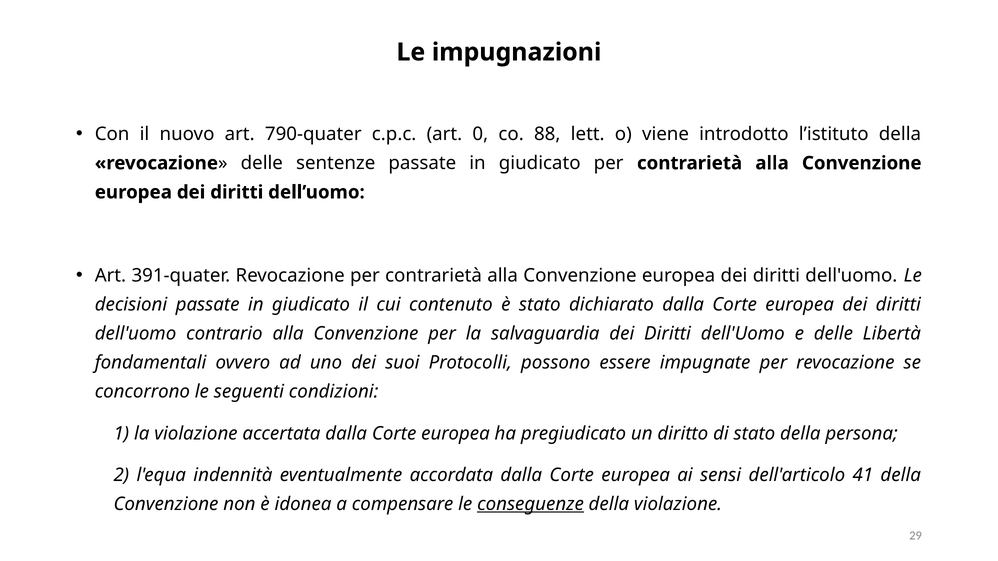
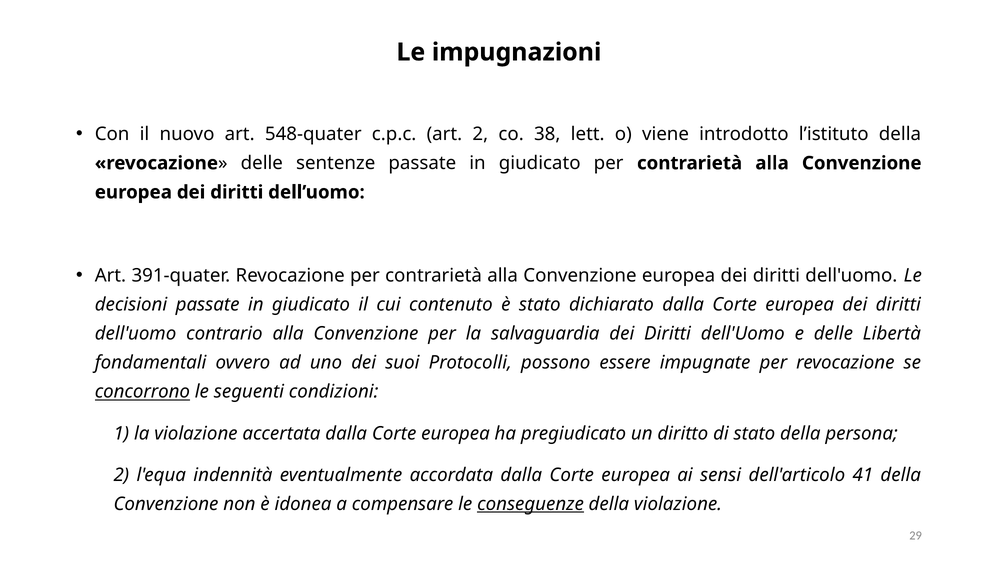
790-quater: 790-quater -> 548-quater
art 0: 0 -> 2
88: 88 -> 38
concorrono underline: none -> present
